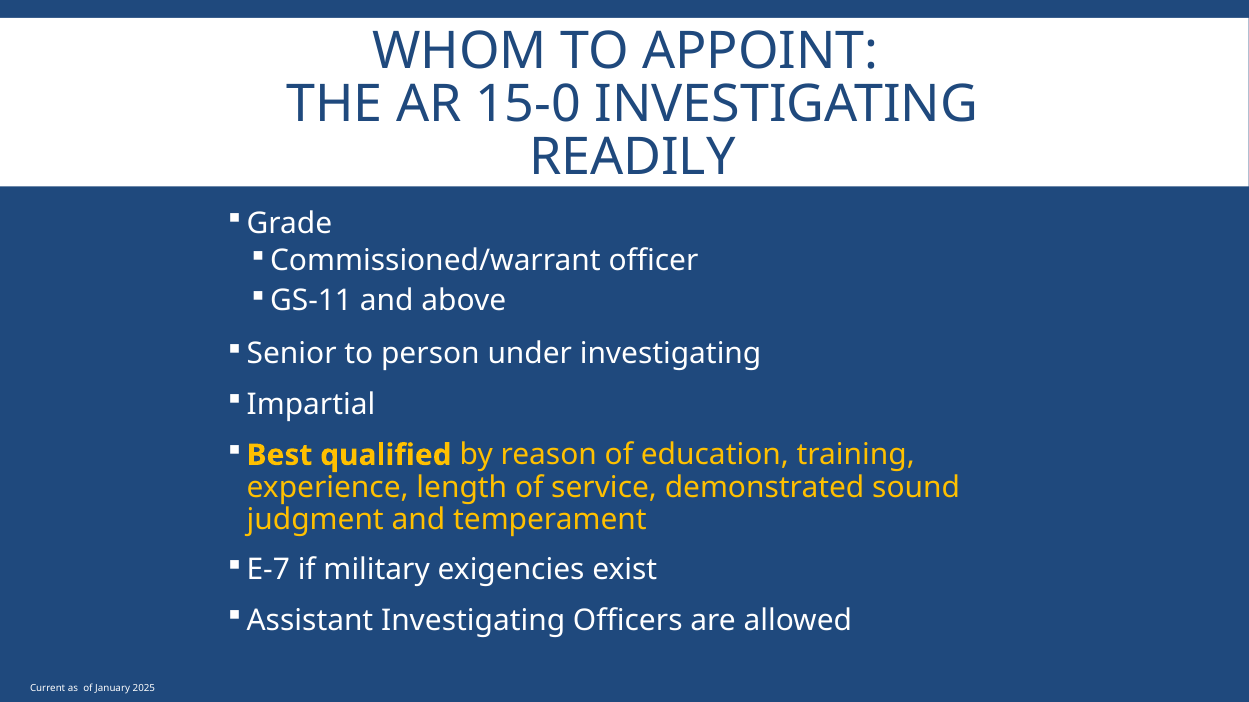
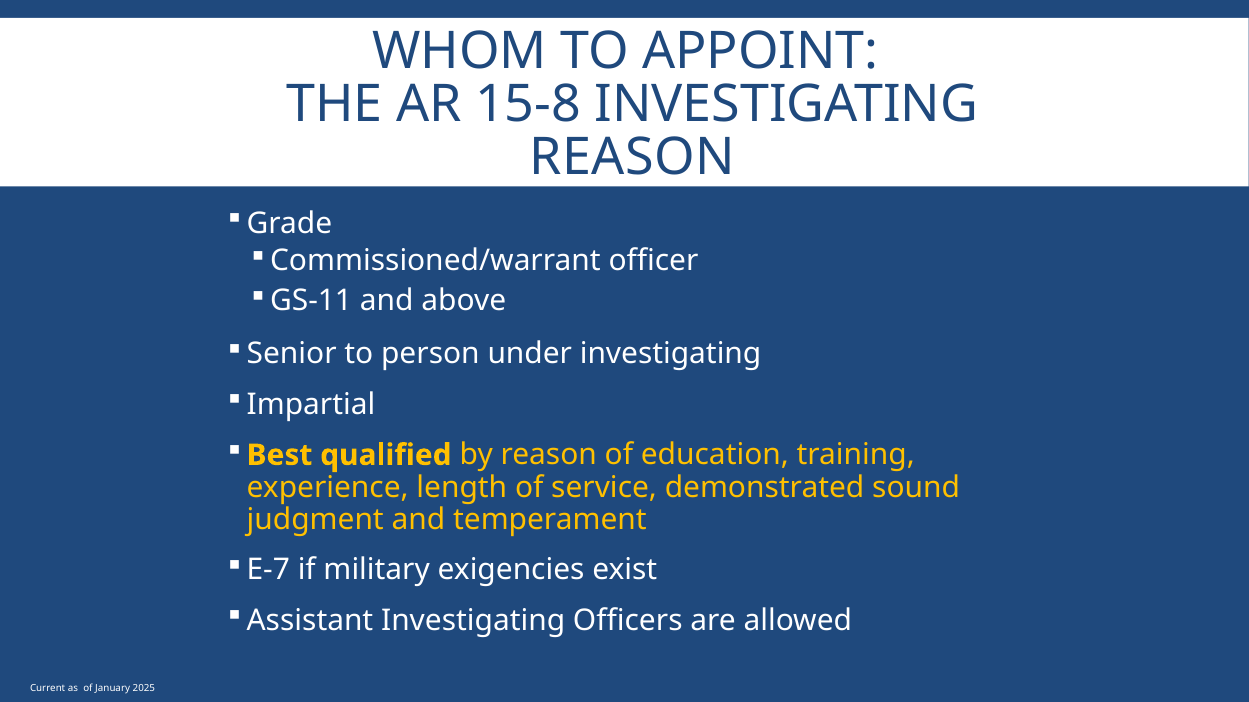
15-0: 15-0 -> 15-8
READILY at (632, 157): READILY -> REASON
